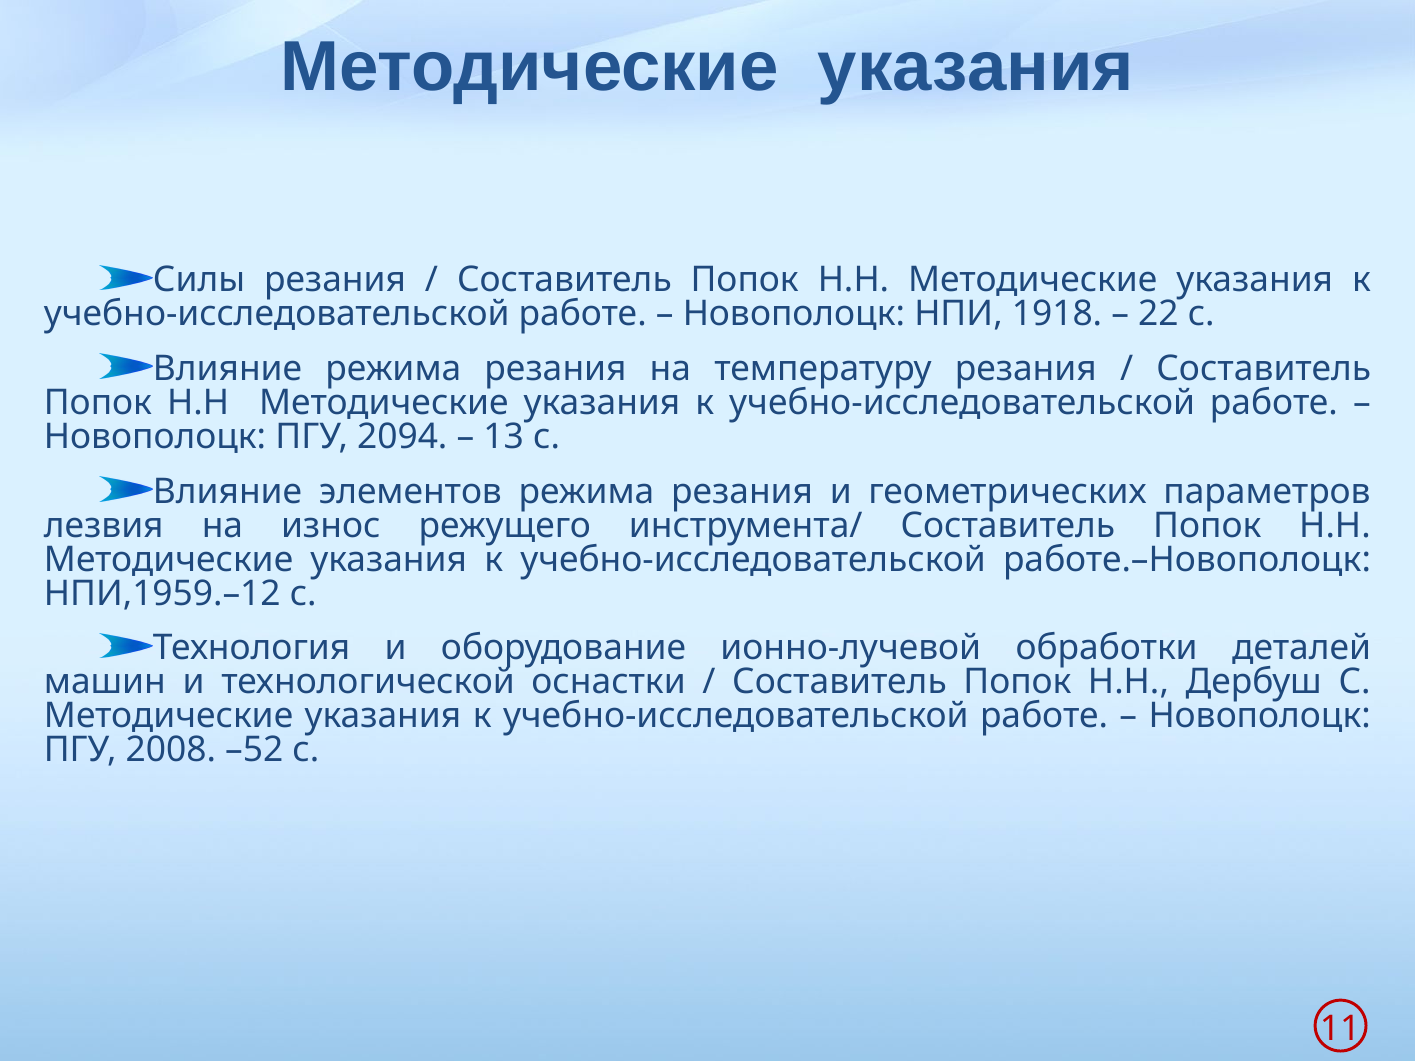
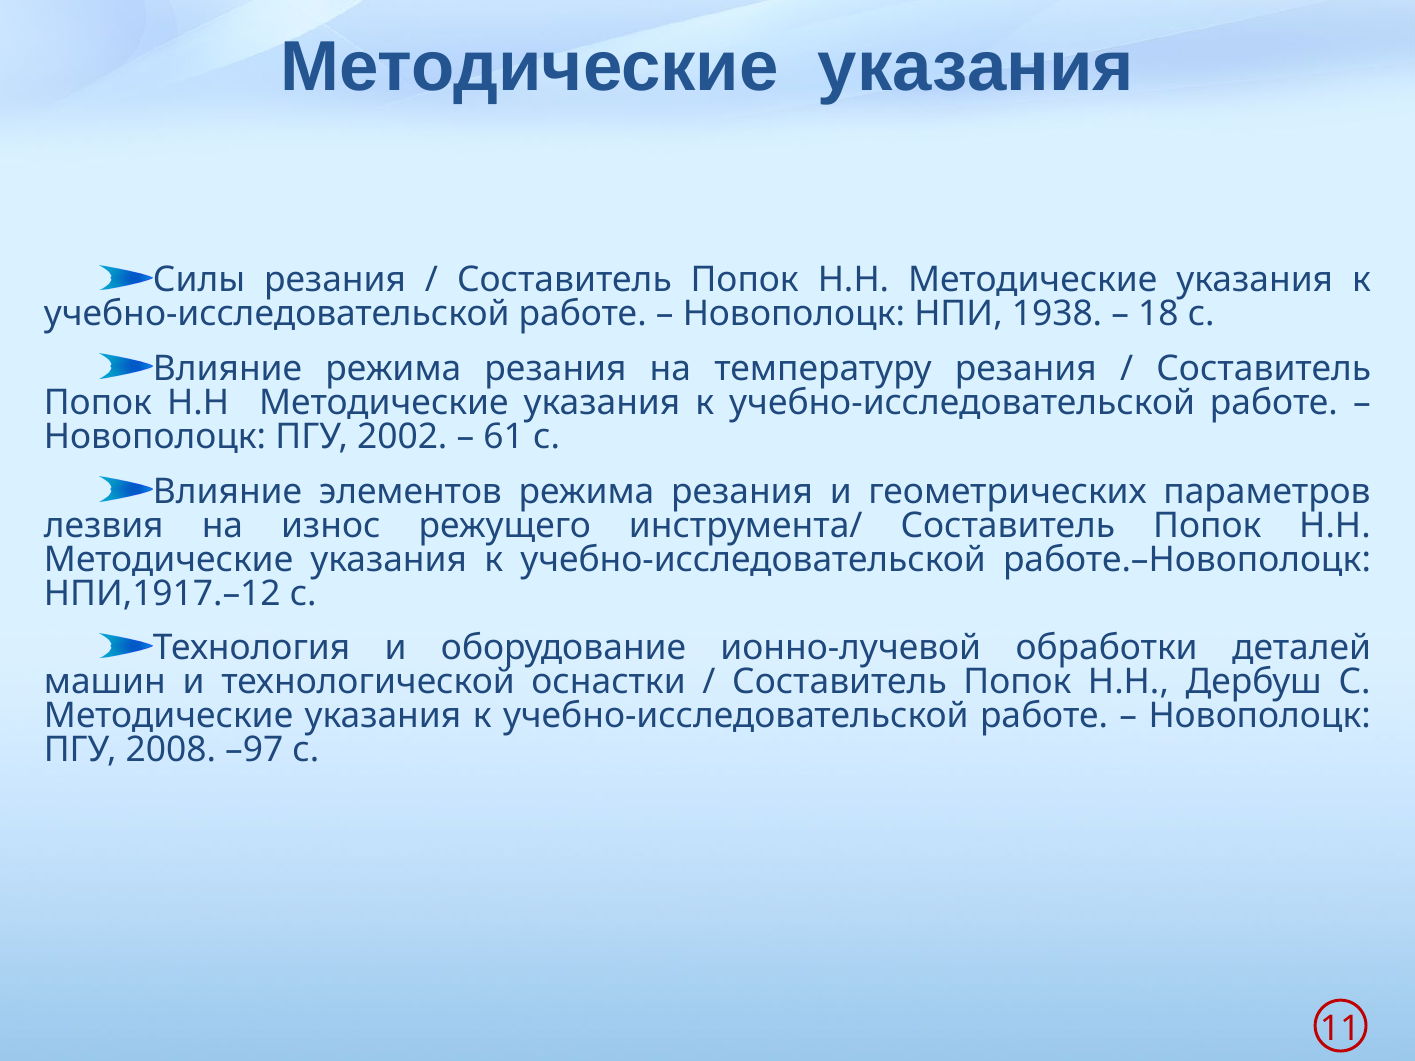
1918: 1918 -> 1938
22: 22 -> 18
2094: 2094 -> 2002
13: 13 -> 61
НПИ,1959.–12: НПИ,1959.–12 -> НПИ,1917.–12
–52: –52 -> –97
